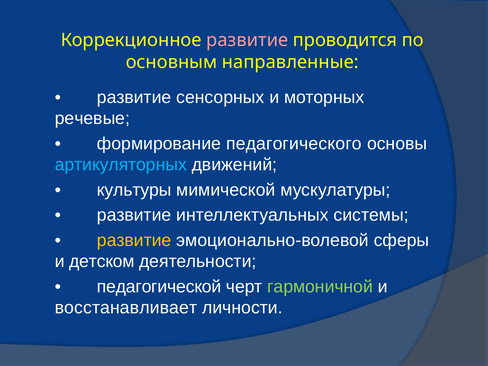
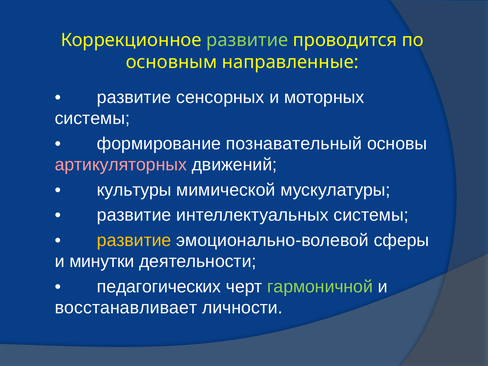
развитие at (247, 40) colour: pink -> light green
речевые at (92, 118): речевые -> системы
педагогического: педагогического -> познавательный
артикуляторных colour: light blue -> pink
детском: детском -> минутки
педагогической: педагогической -> педагогических
